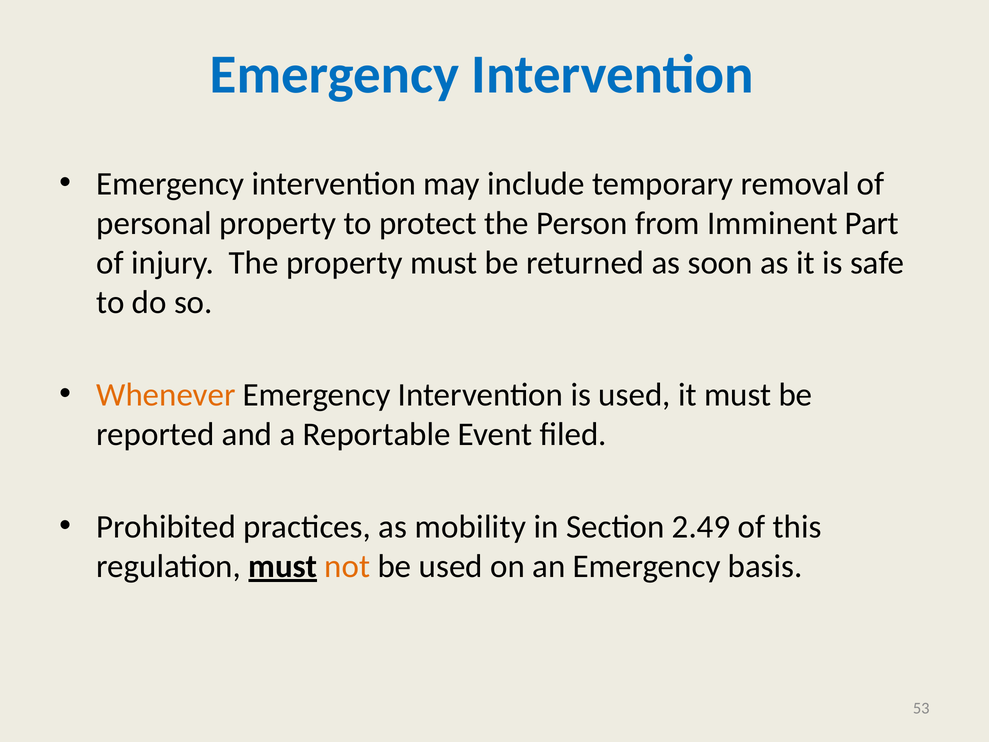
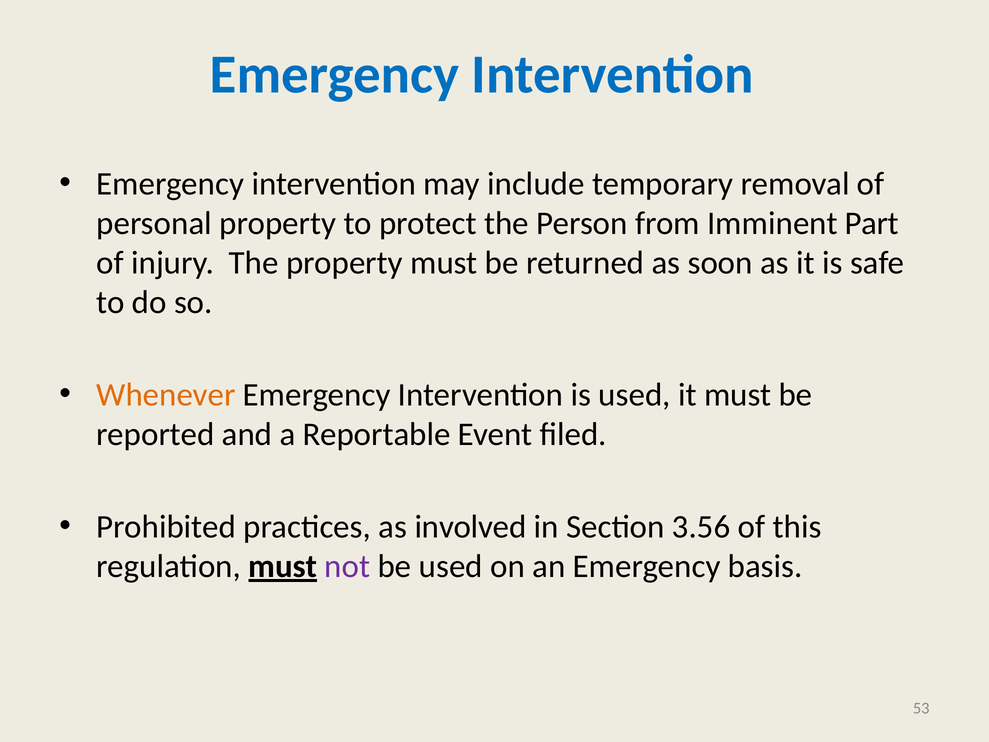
mobility: mobility -> involved
2.49: 2.49 -> 3.56
not colour: orange -> purple
